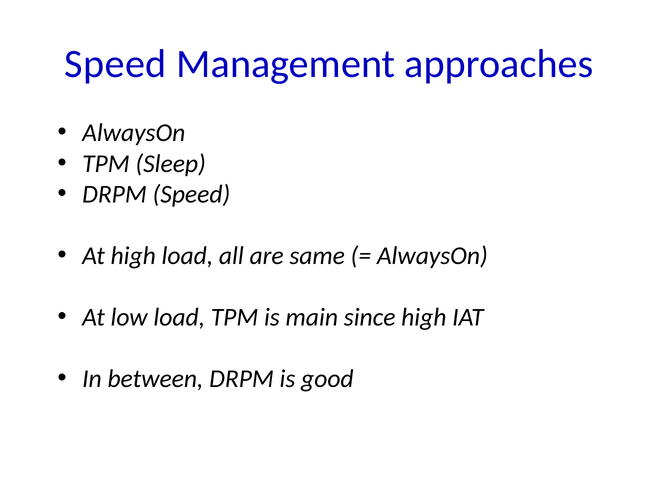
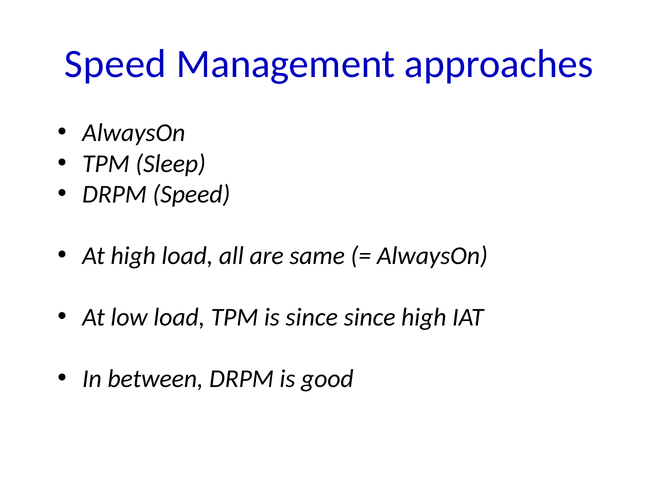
is main: main -> since
